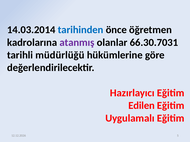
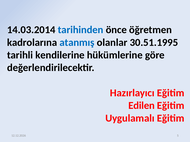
atanmış colour: purple -> blue
66.30.7031: 66.30.7031 -> 30.51.1995
müdürlüğü: müdürlüğü -> kendilerine
